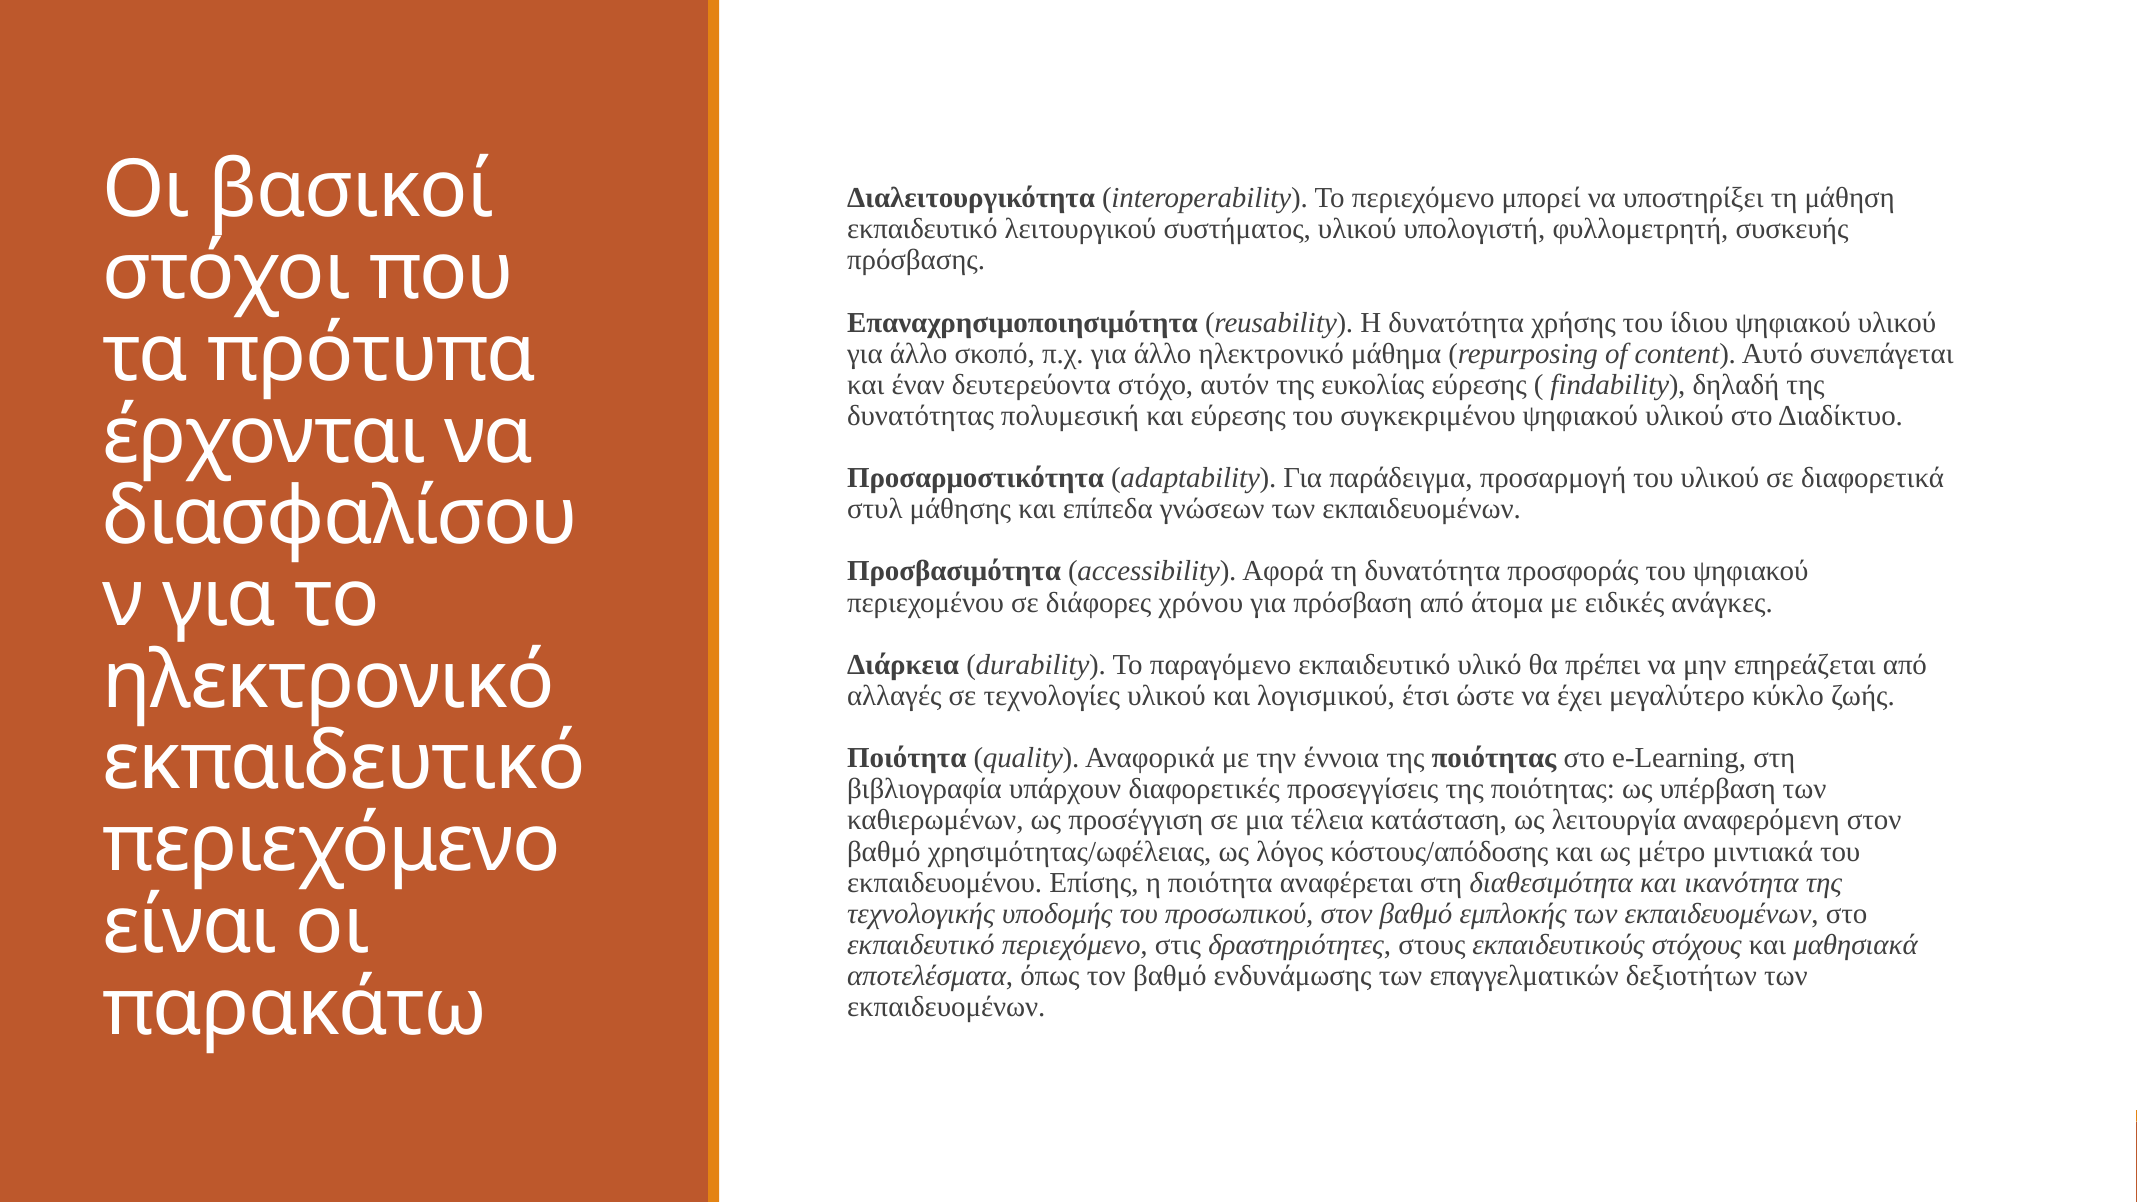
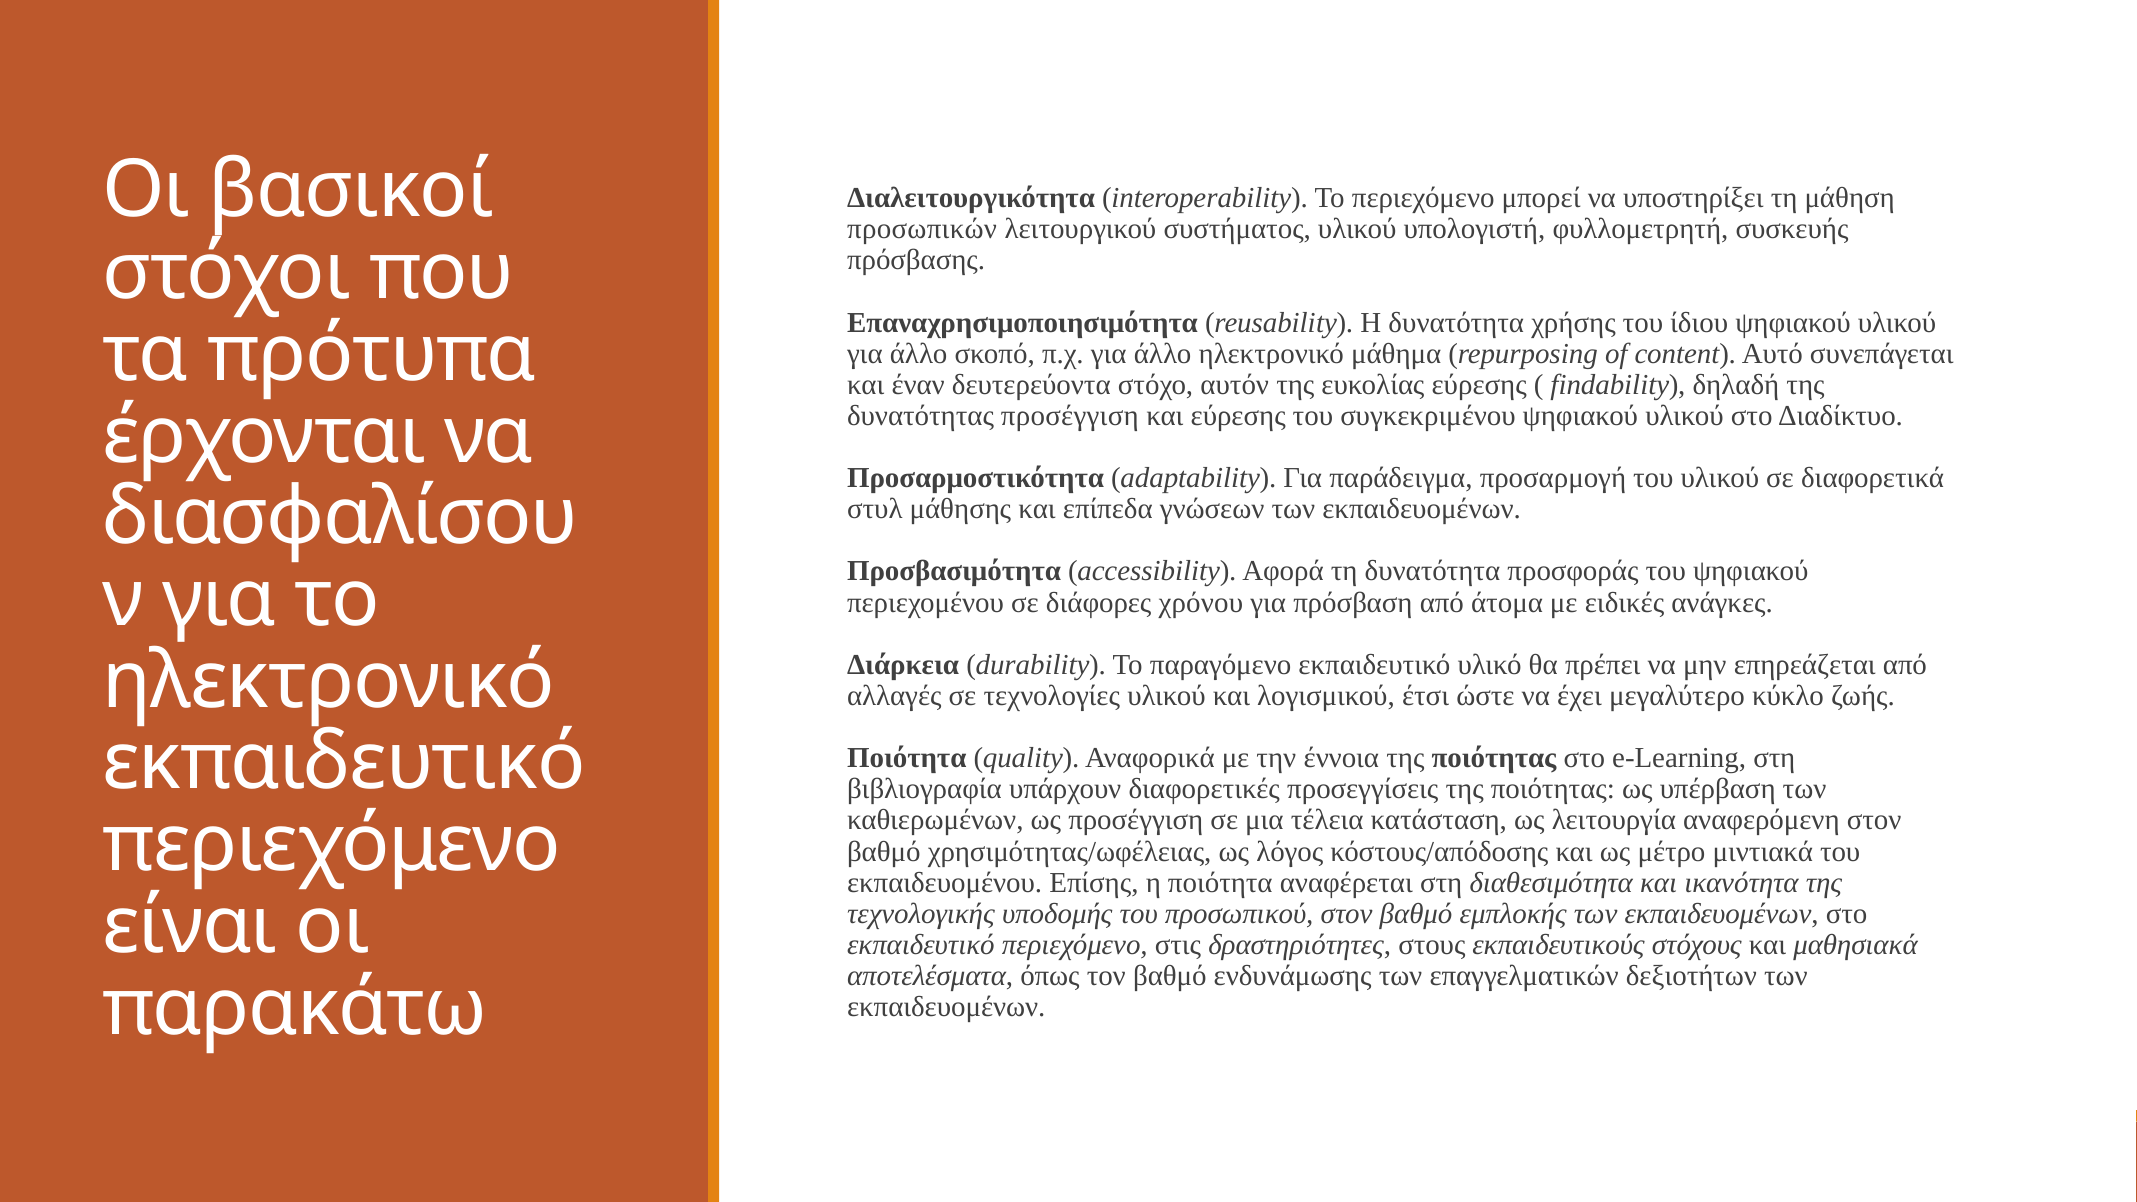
εκπαιδευτικό at (922, 229): εκπαιδευτικό -> προσωπικών
δυνατότητας πολυμεσική: πολυμεσική -> προσέγγιση
